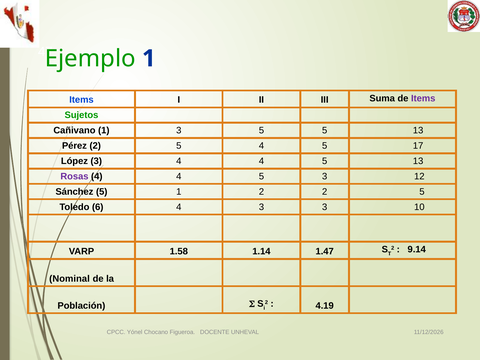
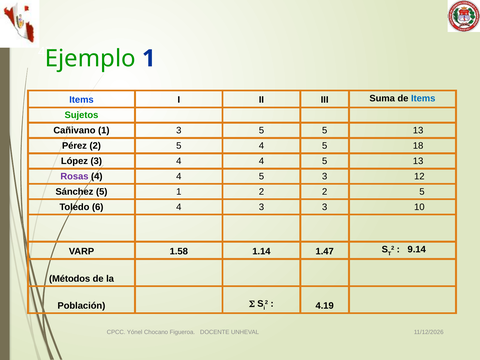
Items at (423, 98) colour: purple -> blue
17: 17 -> 18
Nominal: Nominal -> Métodos
